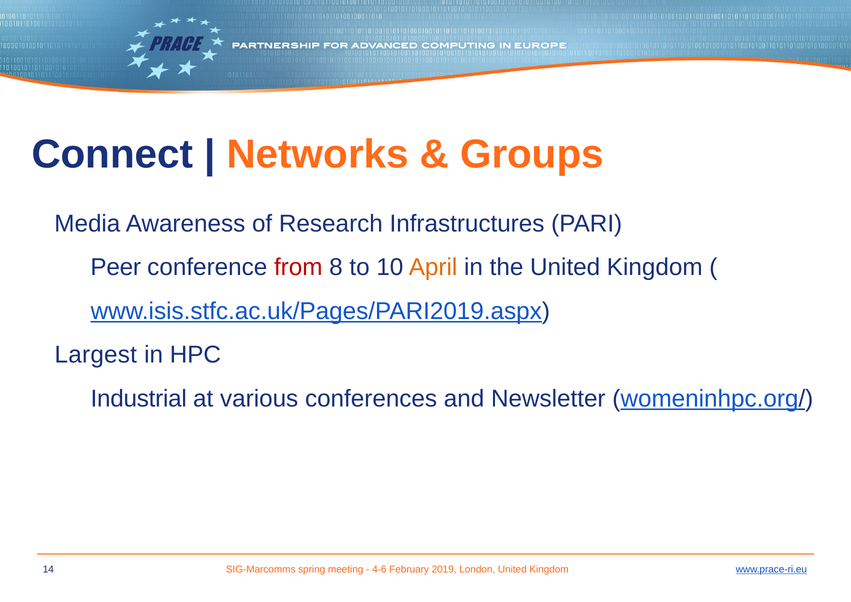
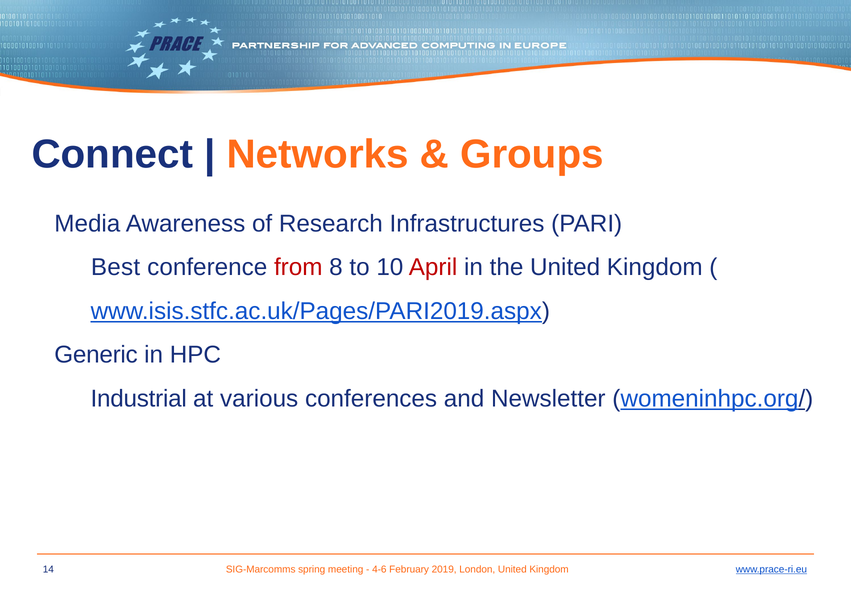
Peer: Peer -> Best
April colour: orange -> red
Largest: Largest -> Generic
